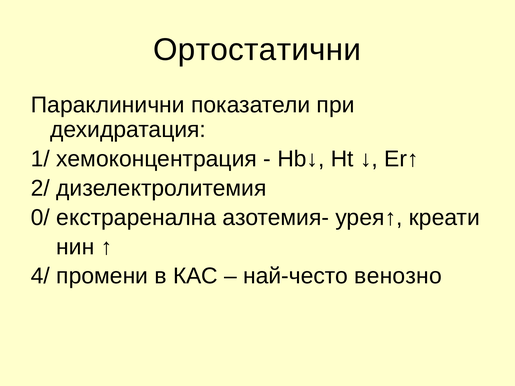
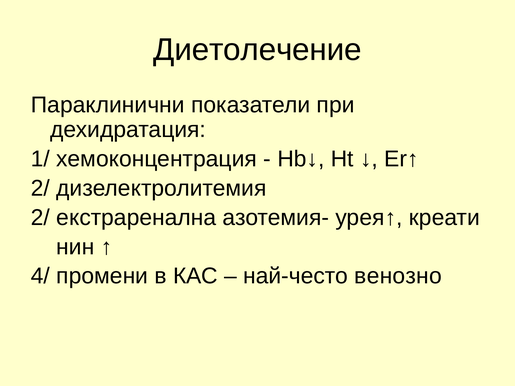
Ортостатични: Ортостатични -> Диетолечение
0/ at (40, 218): 0/ -> 2/
